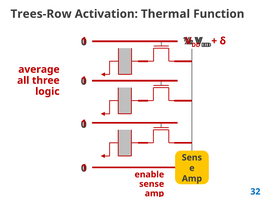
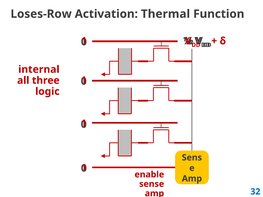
Trees-Row: Trees-Row -> Loses-Row
average: average -> internal
